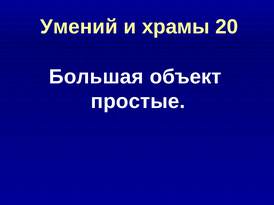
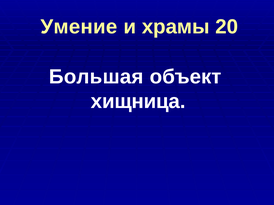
Умений: Умений -> Умение
простые: простые -> хищница
